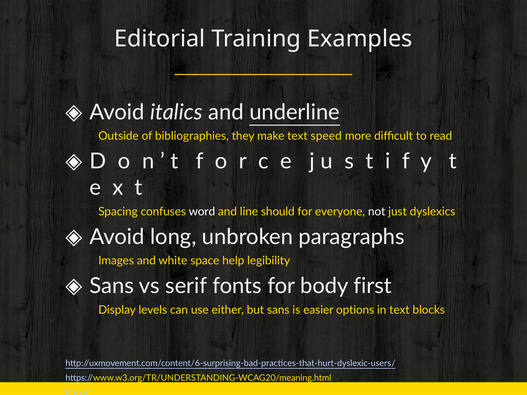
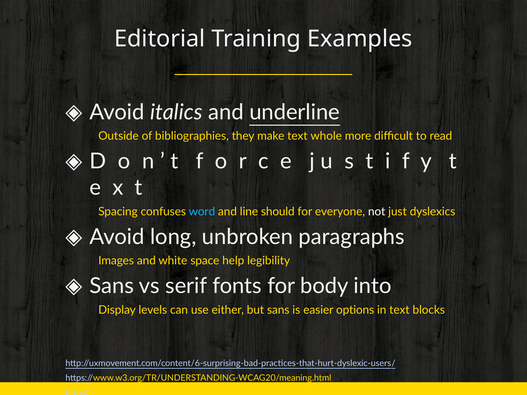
speed: speed -> whole
word colour: white -> light blue
first: first -> into
